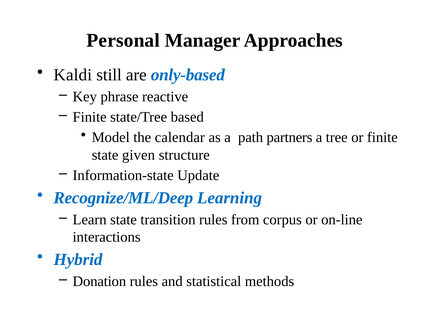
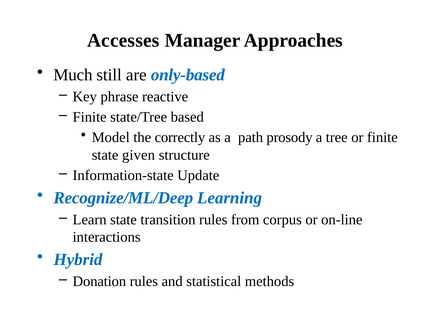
Personal: Personal -> Accesses
Kaldi: Kaldi -> Much
calendar: calendar -> correctly
partners: partners -> prosody
